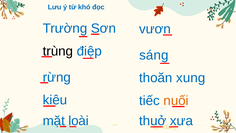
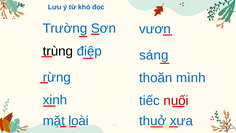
xung: xung -> mình
kiêu: kiêu -> xinh
nuối colour: orange -> red
